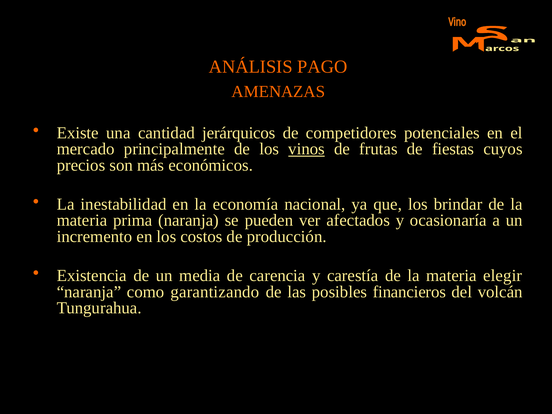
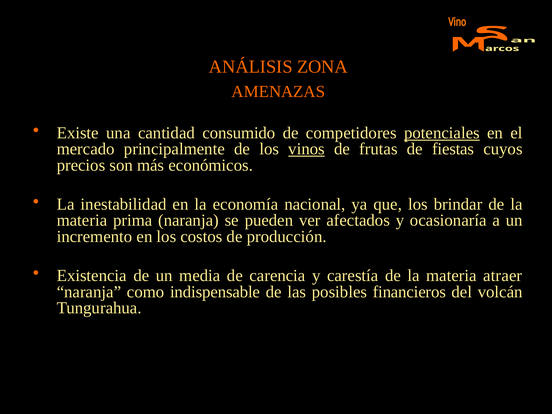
PAGO: PAGO -> ZONA
jerárquicos: jerárquicos -> consumido
potenciales underline: none -> present
elegir: elegir -> atraer
garantizando: garantizando -> indispensable
